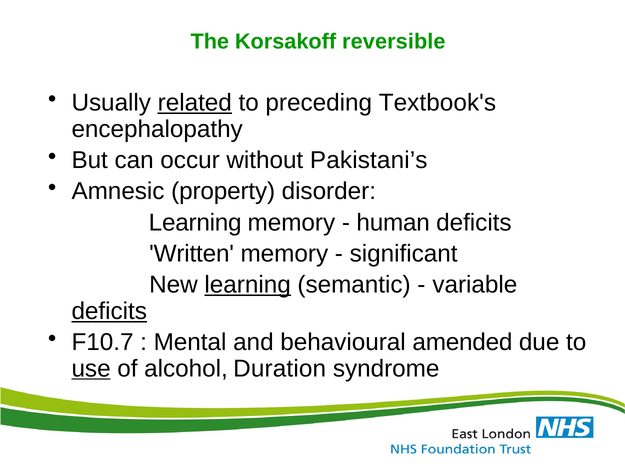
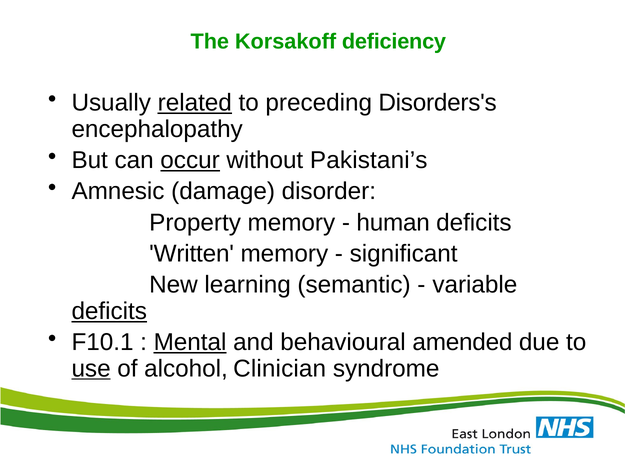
reversible: reversible -> deficiency
Textbook's: Textbook's -> Disorders's
occur underline: none -> present
property: property -> damage
Learning at (195, 222): Learning -> Property
learning at (248, 285) underline: present -> none
F10.7: F10.7 -> F10.1
Mental underline: none -> present
Duration: Duration -> Clinician
